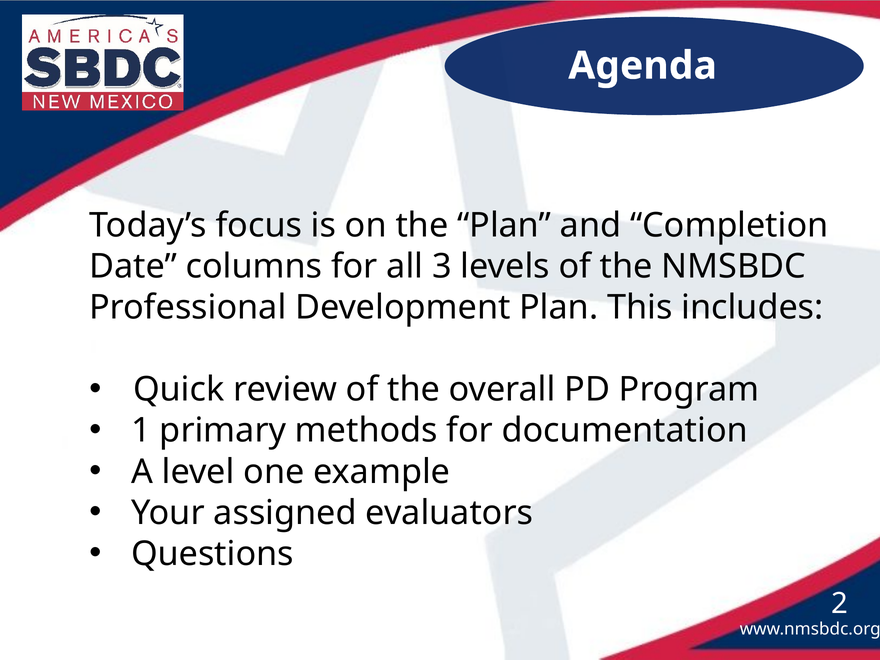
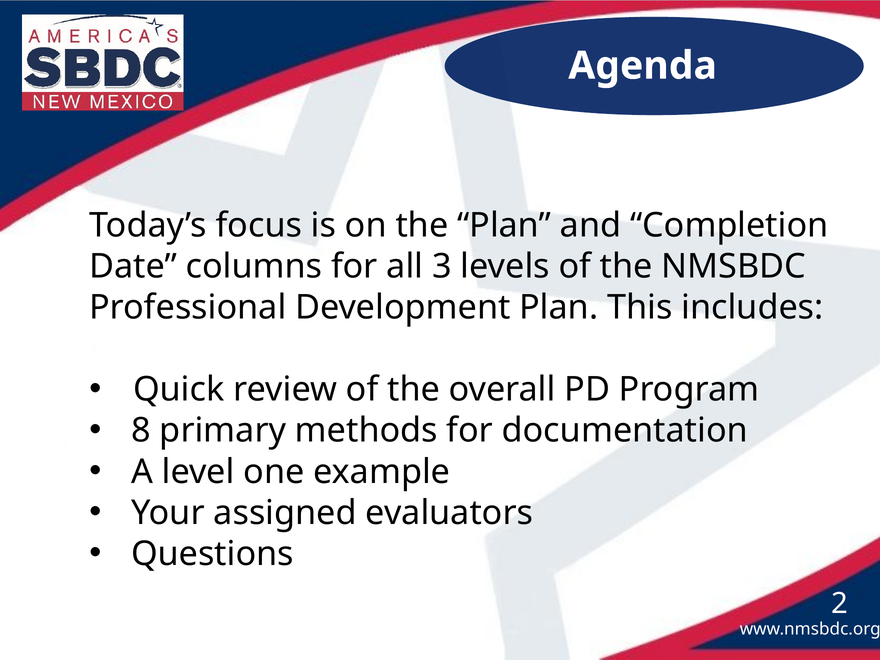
1: 1 -> 8
